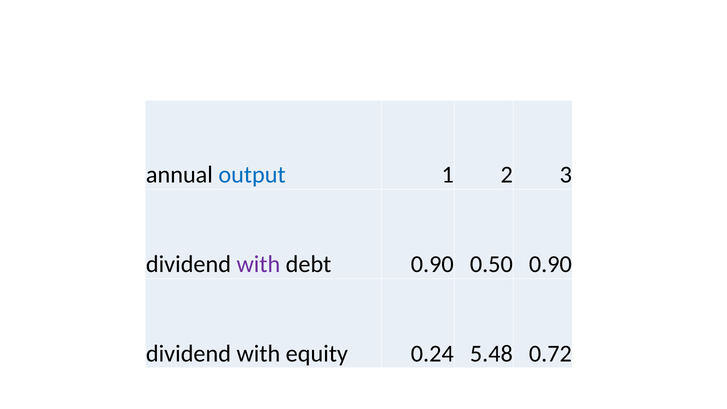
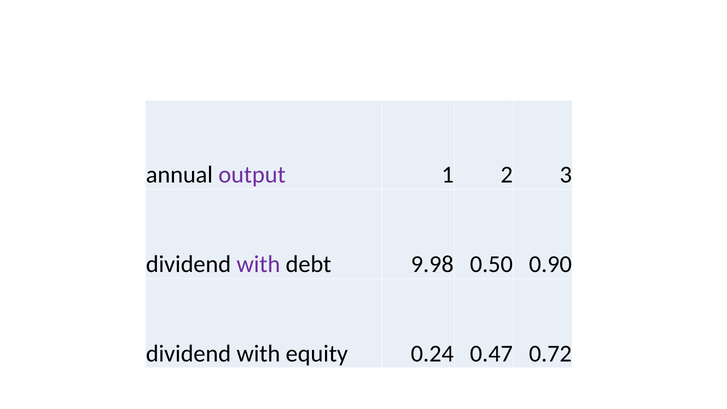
output colour: blue -> purple
debt 0.90: 0.90 -> 9.98
5.48: 5.48 -> 0.47
